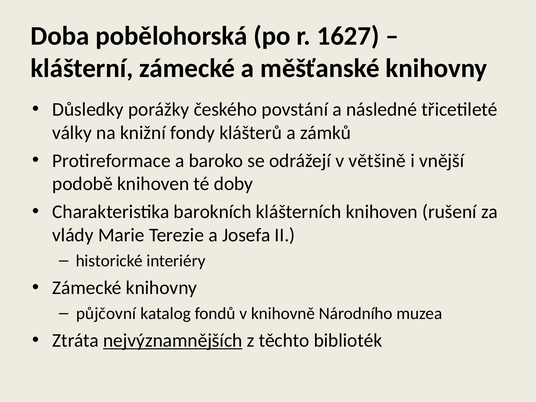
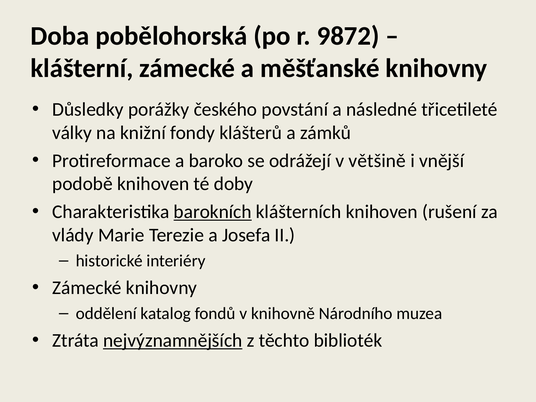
1627: 1627 -> 9872
barokních underline: none -> present
půjčovní: půjčovní -> oddělení
